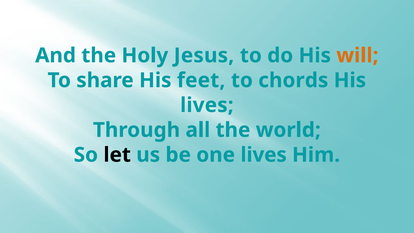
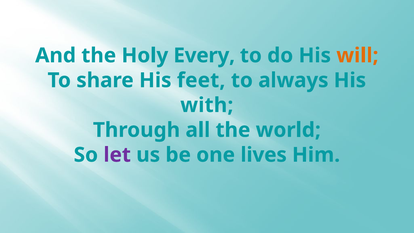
Jesus: Jesus -> Every
chords: chords -> always
lives at (207, 105): lives -> with
let colour: black -> purple
